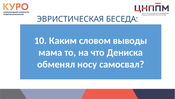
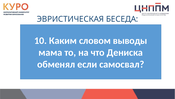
носу: носу -> если
